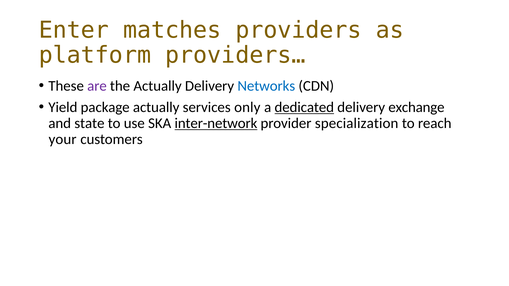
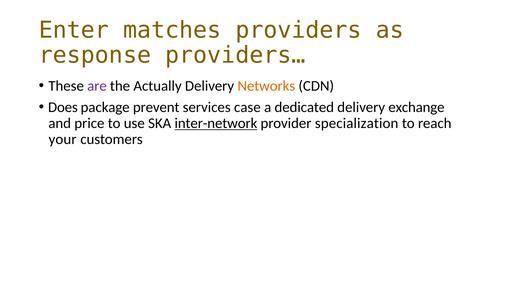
platform: platform -> response
Networks colour: blue -> orange
Yield: Yield -> Does
package actually: actually -> prevent
only: only -> case
dedicated underline: present -> none
state: state -> price
